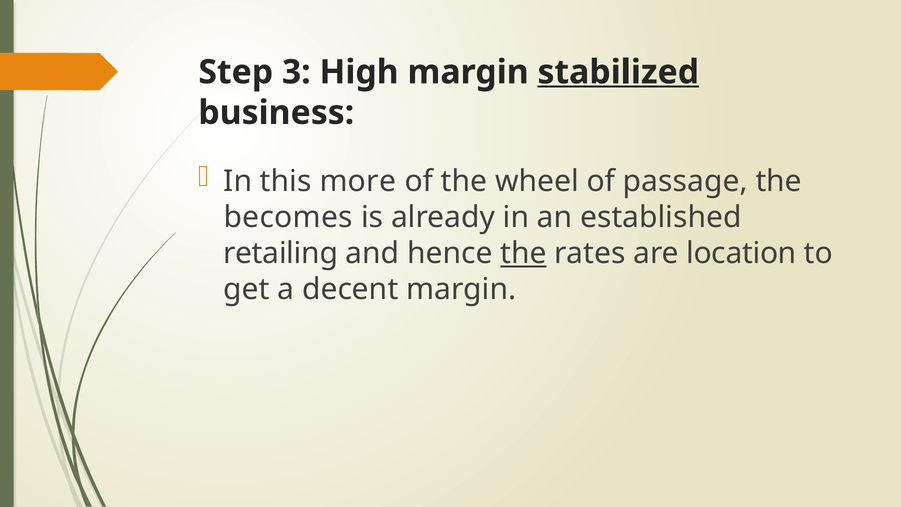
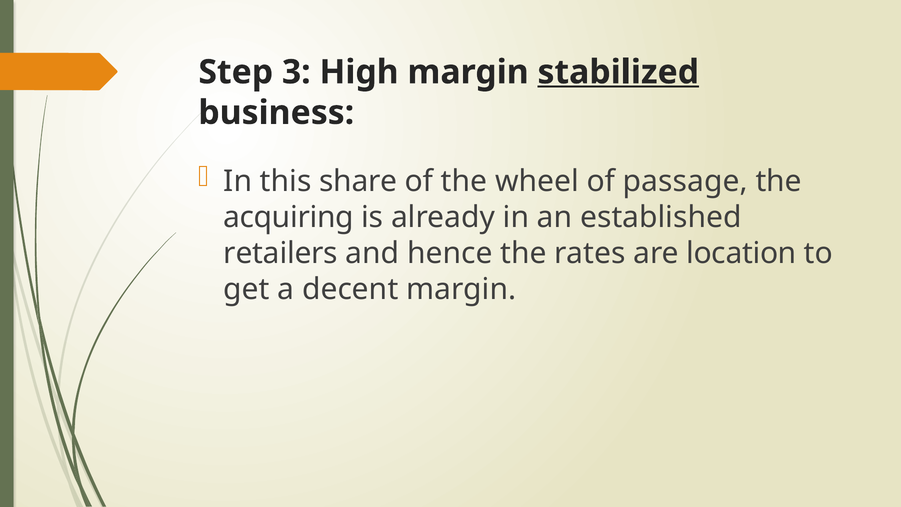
more: more -> share
becomes: becomes -> acquiring
retailing: retailing -> retailers
the at (523, 253) underline: present -> none
